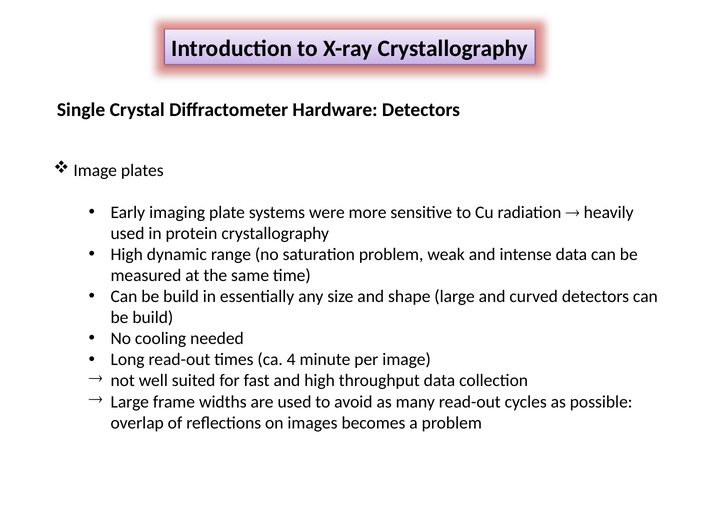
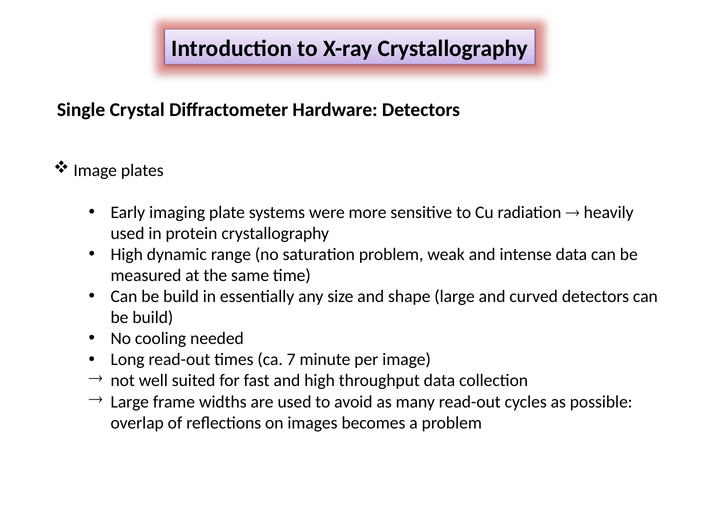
4: 4 -> 7
